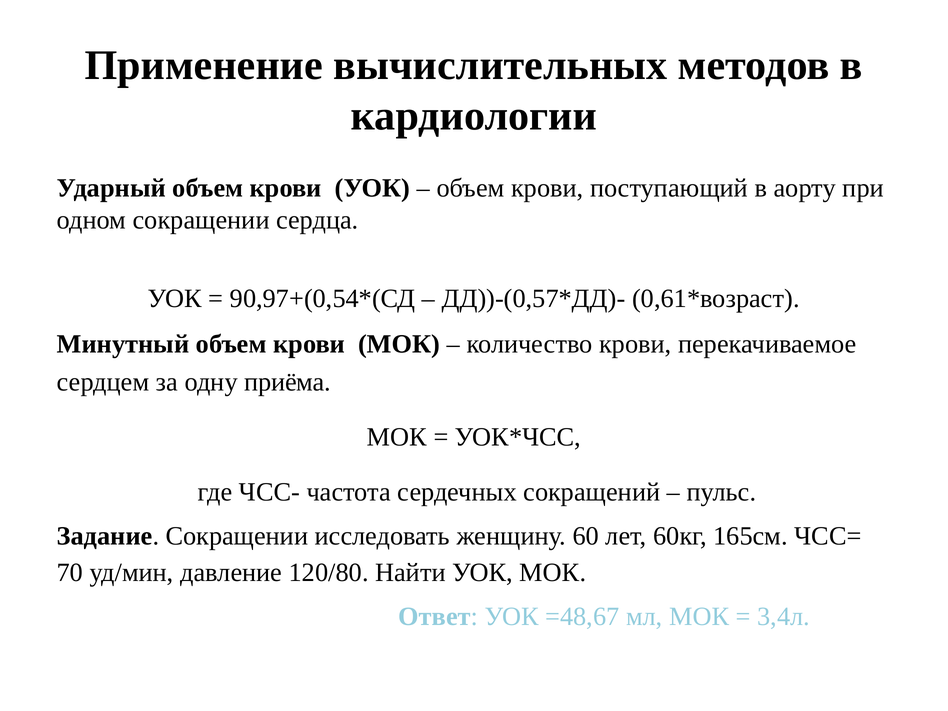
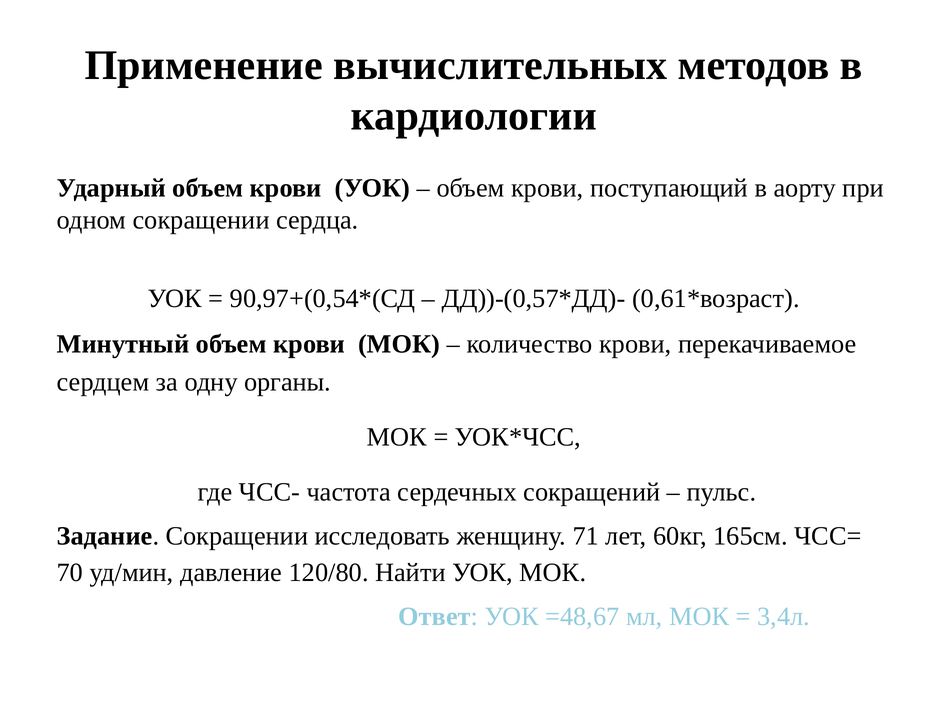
приёма: приёма -> органы
60: 60 -> 71
